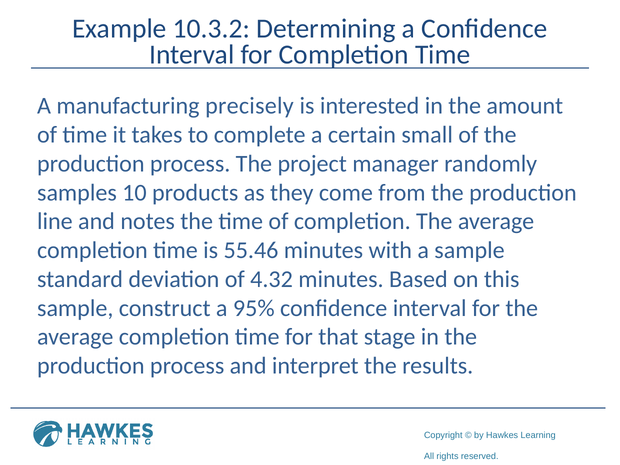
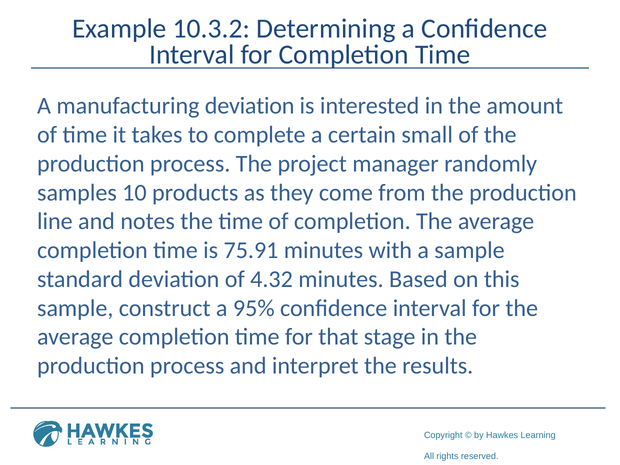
manufacturing precisely: precisely -> deviation
55.46: 55.46 -> 75.91
